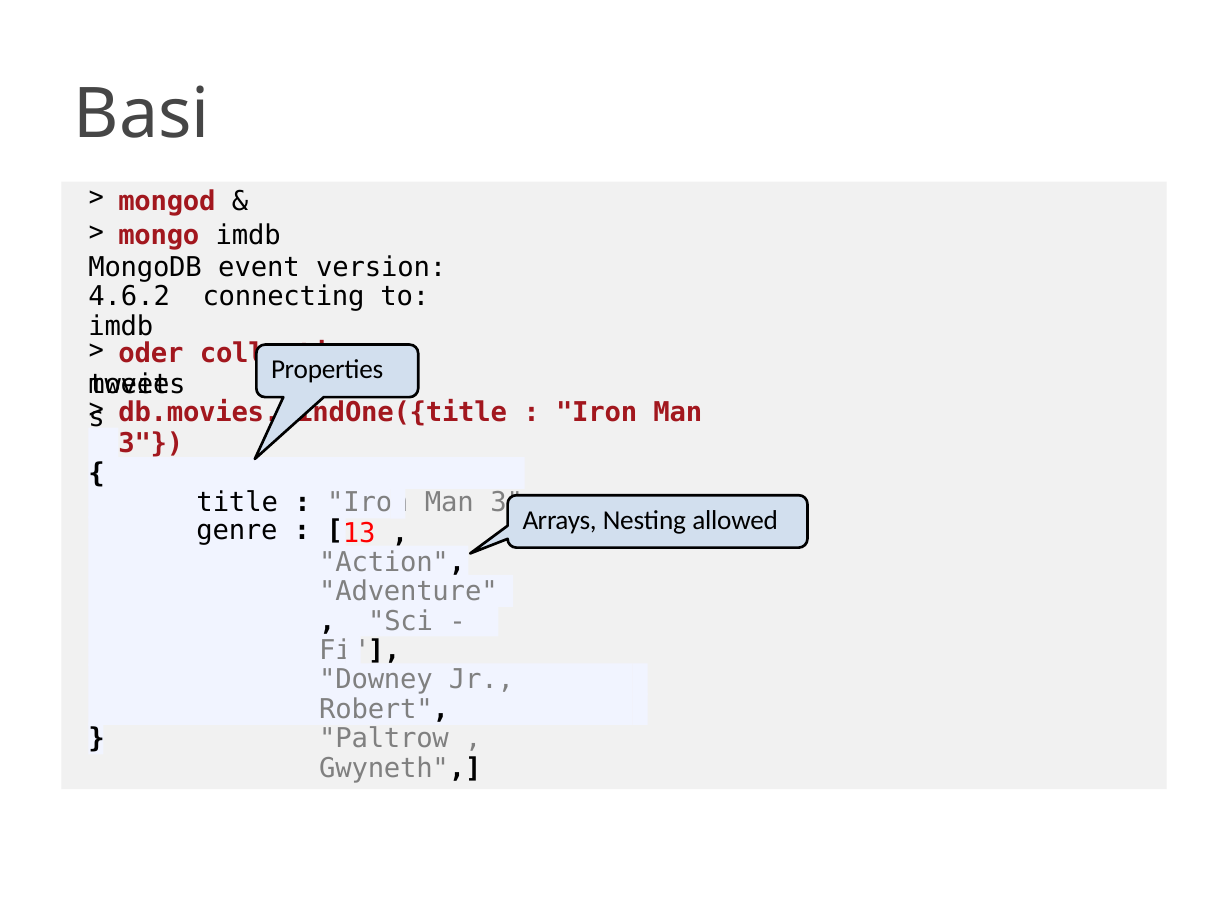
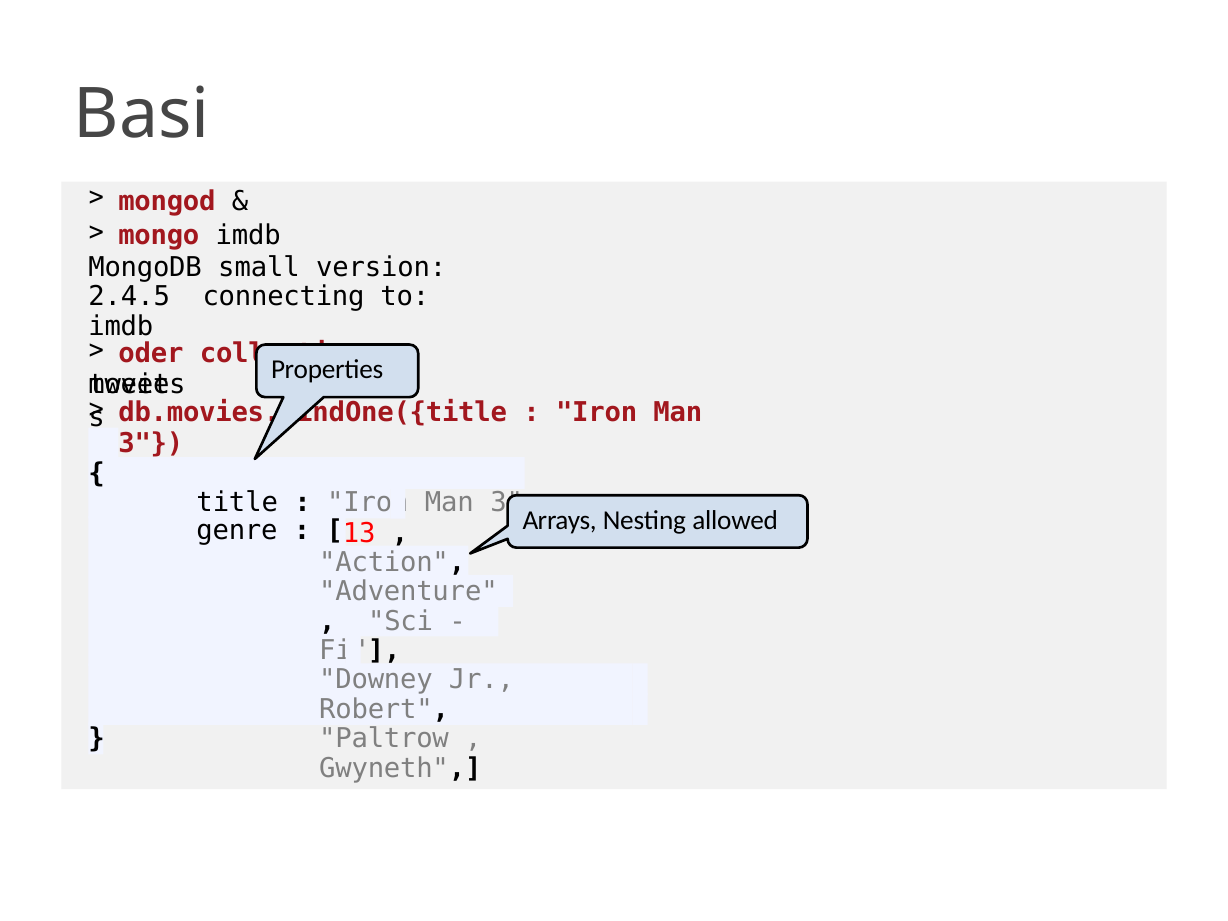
event: event -> small
4.6.2: 4.6.2 -> 2.4.5
